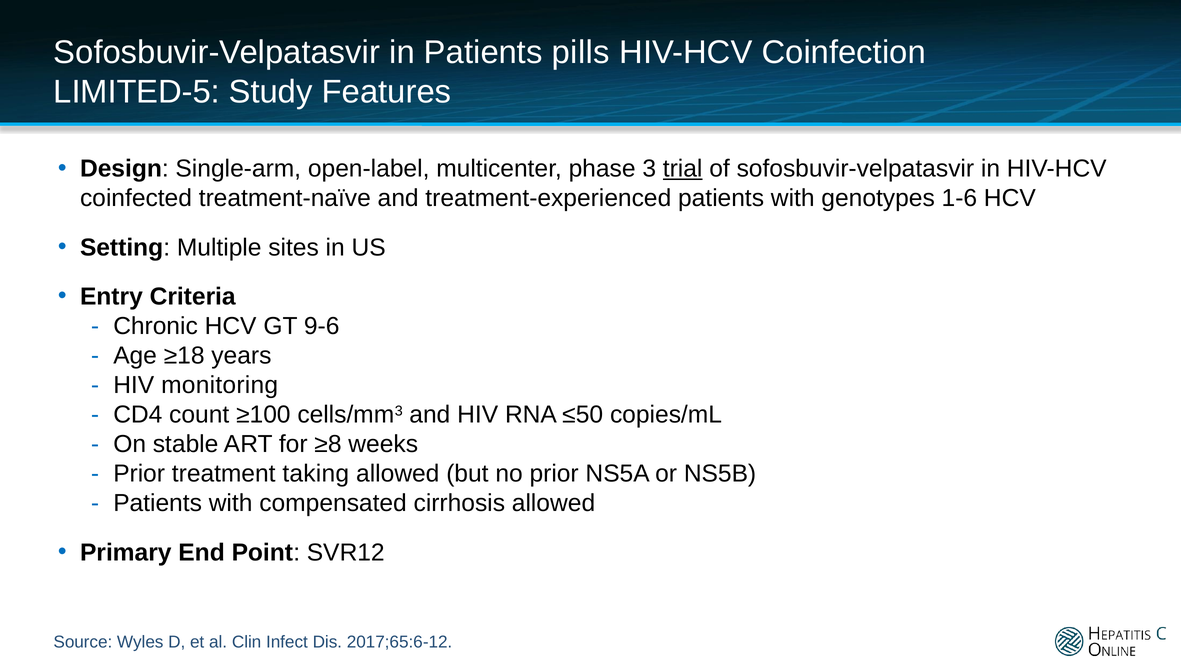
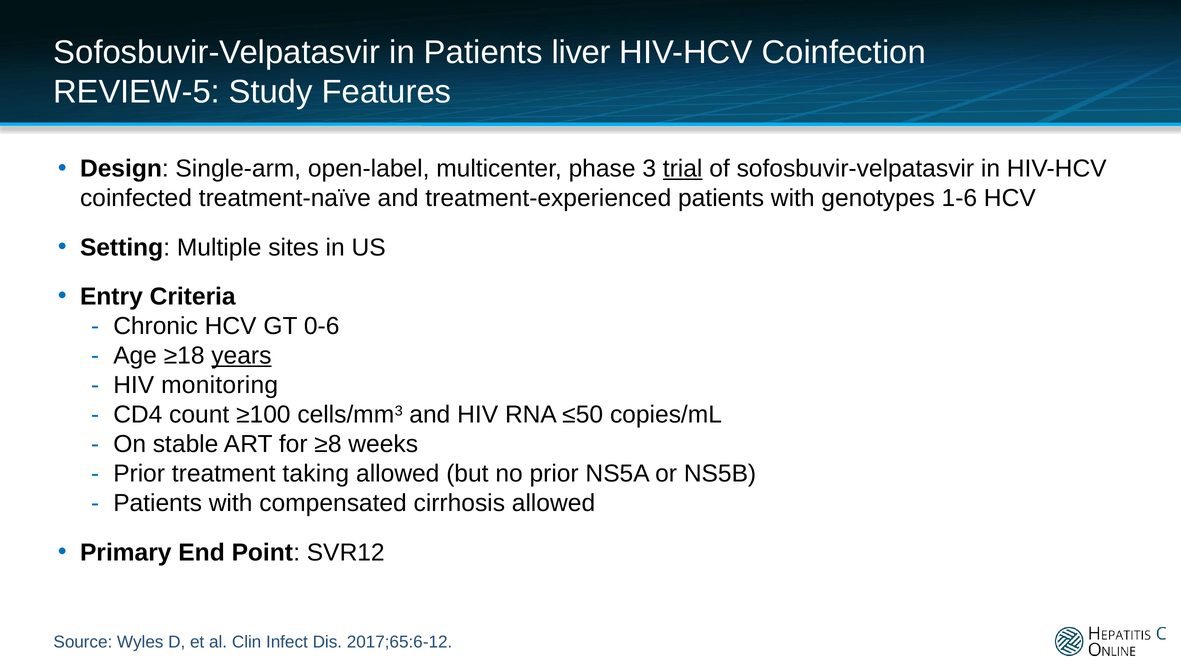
pills: pills -> liver
LIMITED-5: LIMITED-5 -> REVIEW-5
9-6: 9-6 -> 0-6
years underline: none -> present
